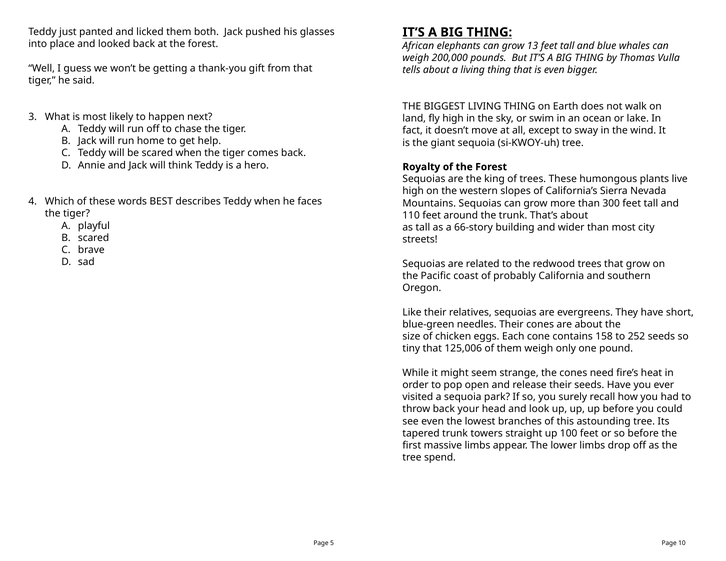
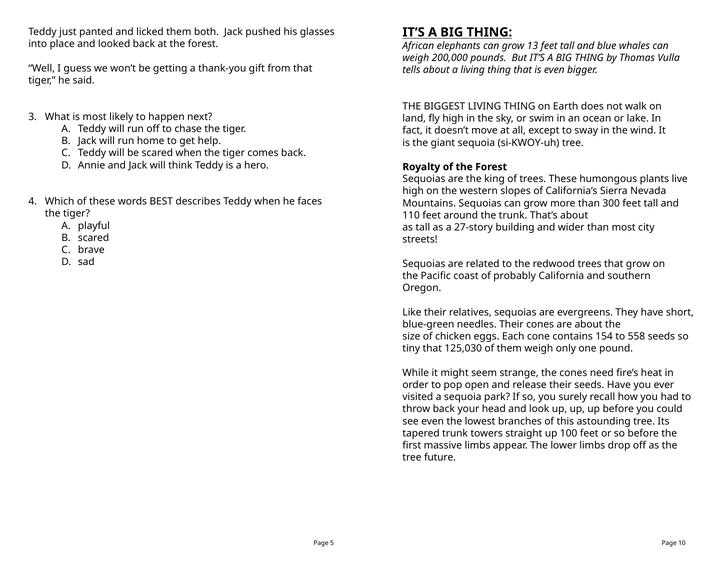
66-story: 66-story -> 27-story
158: 158 -> 154
252: 252 -> 558
125,006: 125,006 -> 125,030
spend: spend -> future
